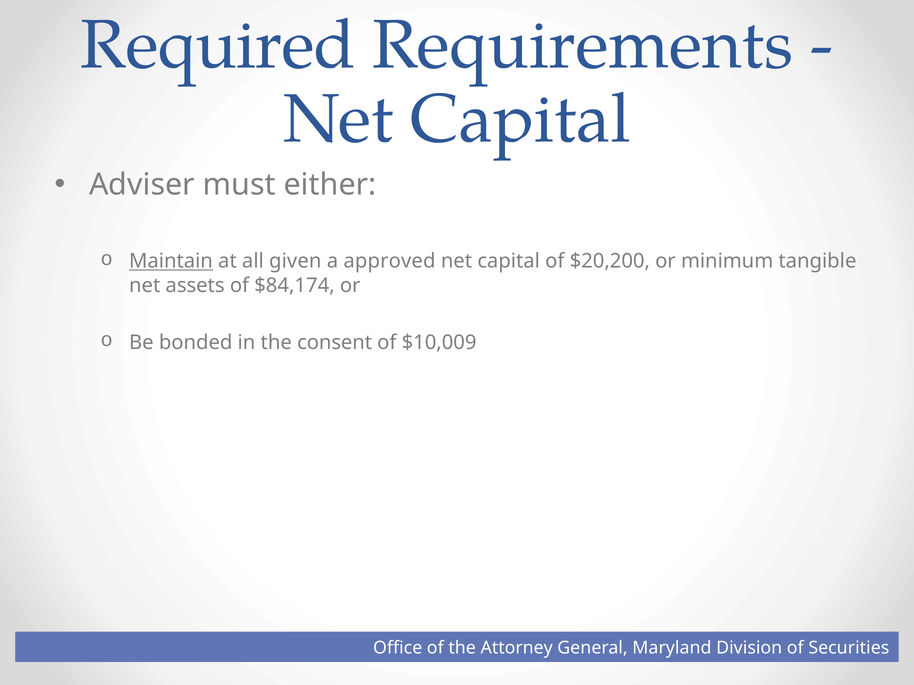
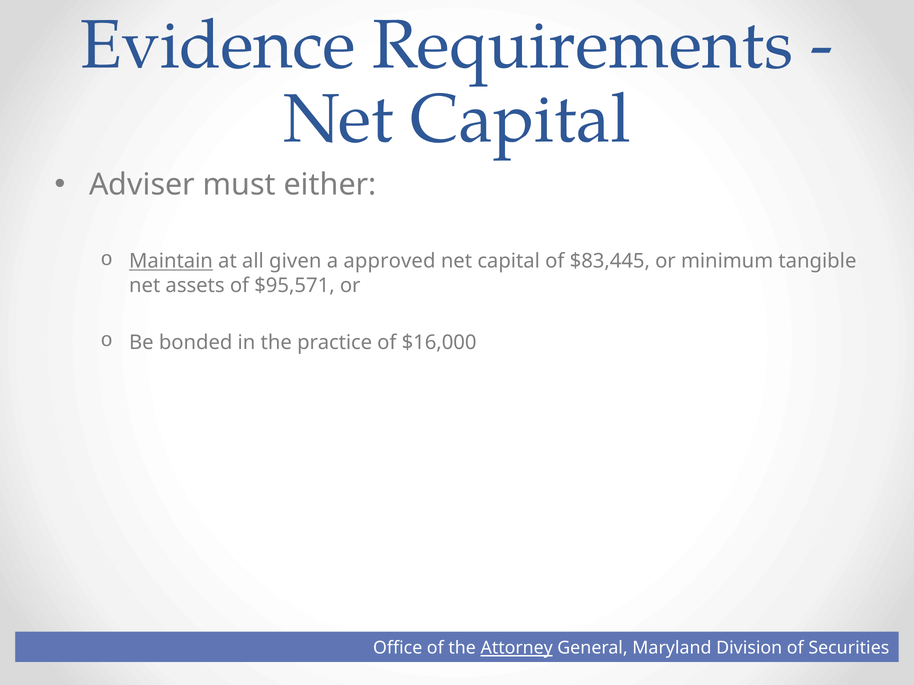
Required: Required -> Evidence
$20,200: $20,200 -> $83,445
$84,174: $84,174 -> $95,571
consent: consent -> practice
$10,009: $10,009 -> $16,000
Attorney underline: none -> present
